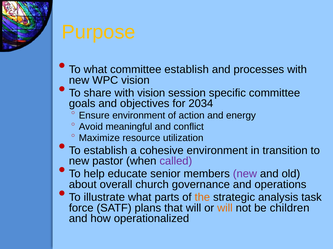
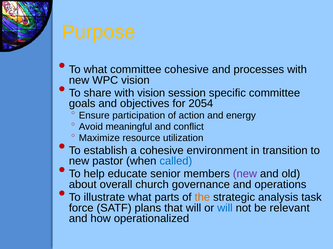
committee establish: establish -> cohesive
2034: 2034 -> 2054
Ensure environment: environment -> participation
called colour: purple -> blue
will at (225, 209) colour: orange -> blue
children: children -> relevant
